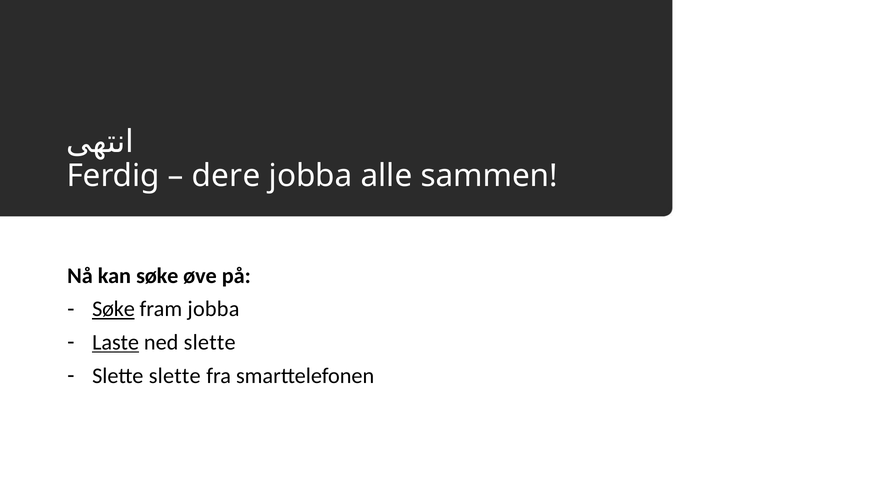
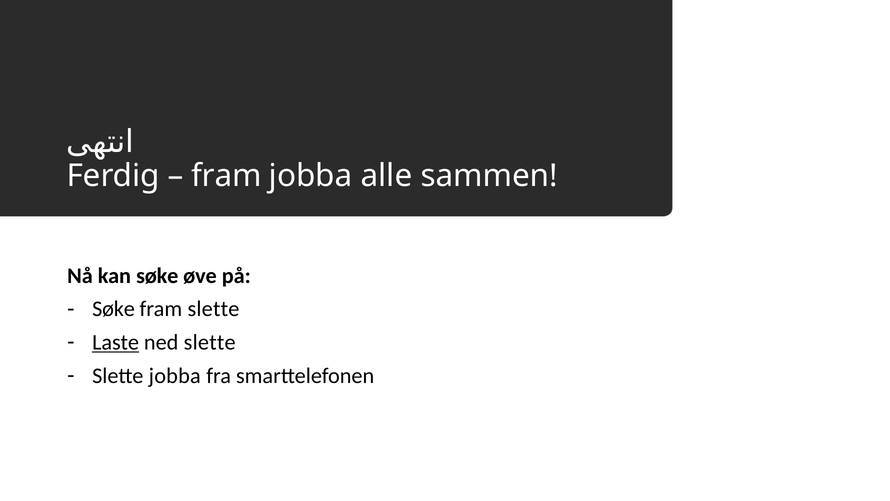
dere at (226, 176): dere -> fram
Søke at (114, 309) underline: present -> none
fram jobba: jobba -> slette
Slette slette: slette -> jobba
